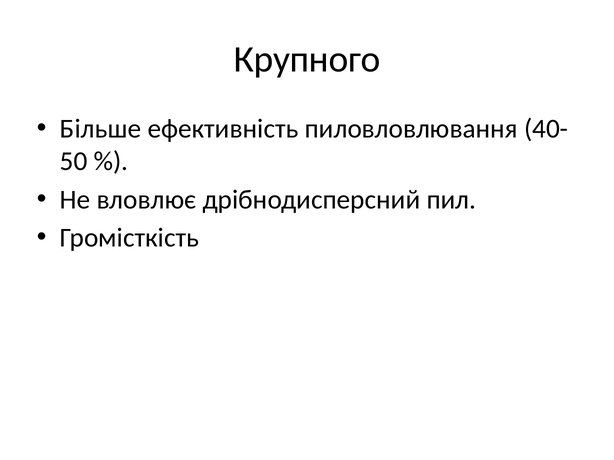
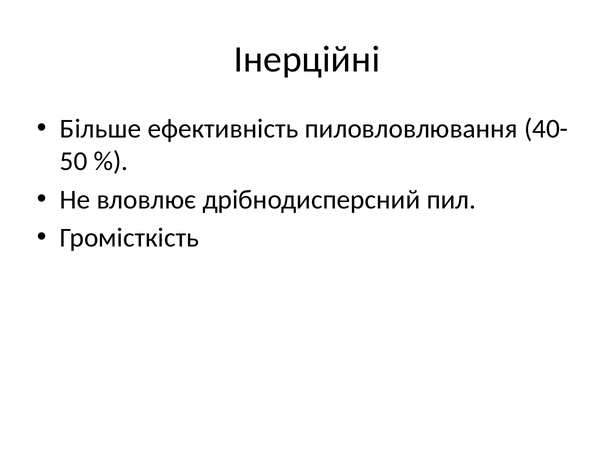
Крупного: Крупного -> Інерційні
